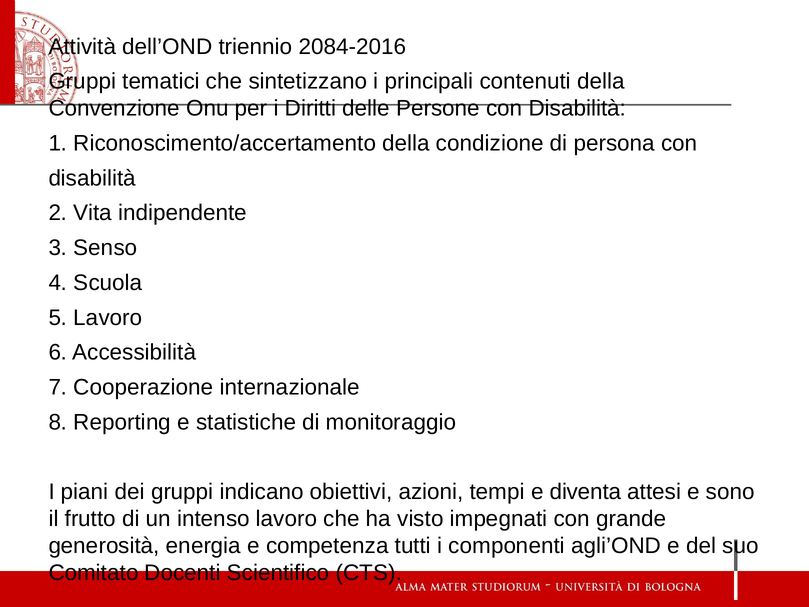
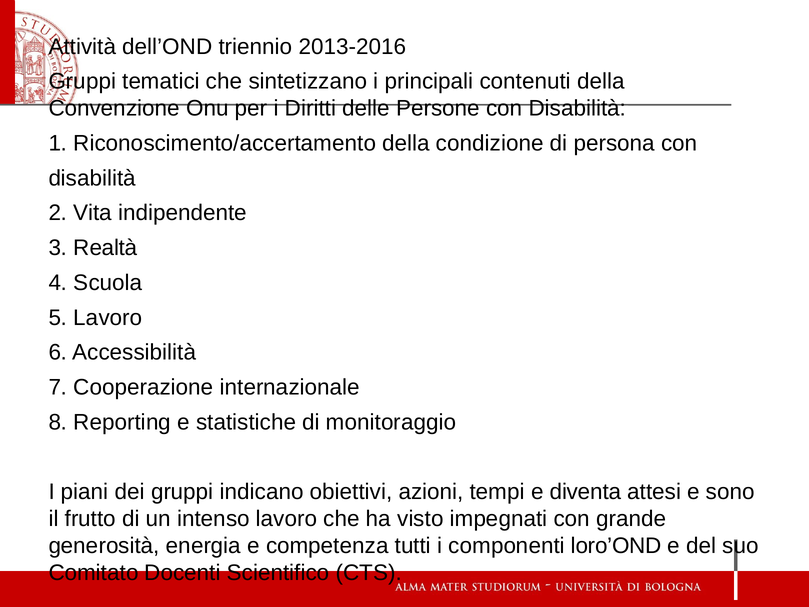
2084-2016: 2084-2016 -> 2013-2016
Senso: Senso -> Realtà
agli’OND: agli’OND -> loro’OND
